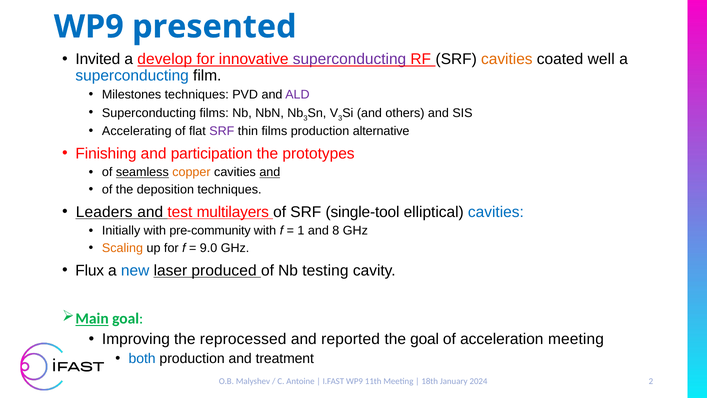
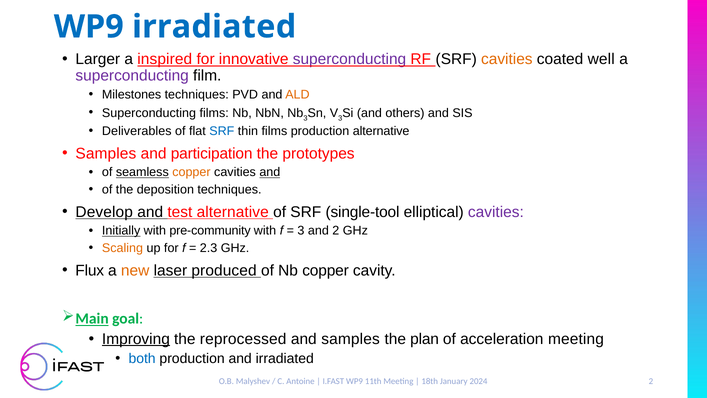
WP9 presented: presented -> irradiated
Invited: Invited -> Larger
develop: develop -> inspired
superconducting at (132, 76) colour: blue -> purple
ALD colour: purple -> orange
Accelerating: Accelerating -> Deliverables
SRF at (222, 131) colour: purple -> blue
Finishing at (106, 153): Finishing -> Samples
Leaders: Leaders -> Develop
test multilayers: multilayers -> alternative
cavities at (496, 212) colour: blue -> purple
Initially underline: none -> present
1 at (301, 231): 1 -> 3
and 8: 8 -> 2
9.0: 9.0 -> 2.3
new colour: blue -> orange
Nb testing: testing -> copper
Improving underline: none -> present
and reported: reported -> samples
the goal: goal -> plan
and treatment: treatment -> irradiated
